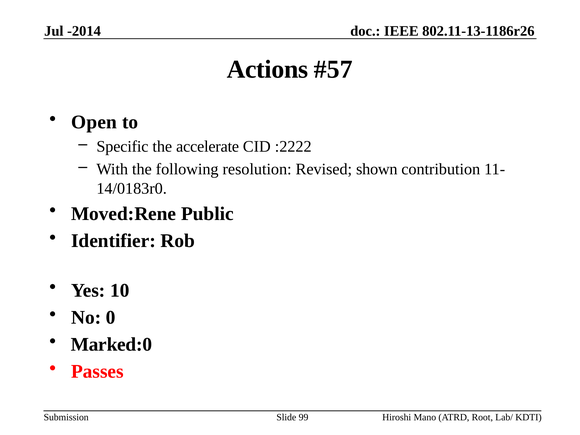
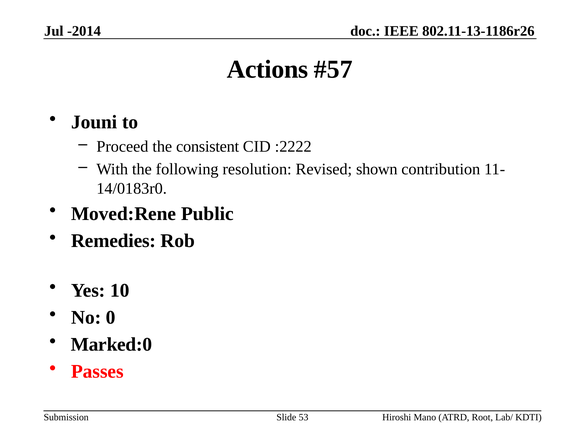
Open: Open -> Jouni
Specific: Specific -> Proceed
accelerate: accelerate -> consistent
Identifier: Identifier -> Remedies
99: 99 -> 53
